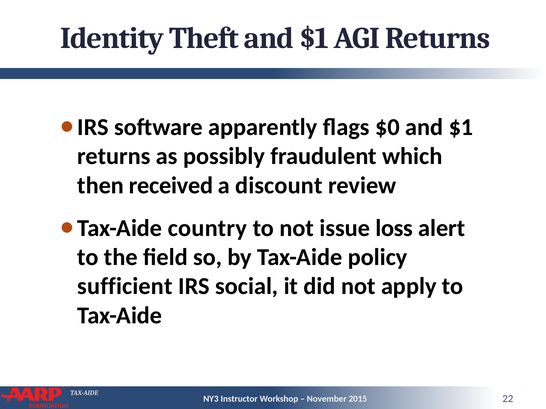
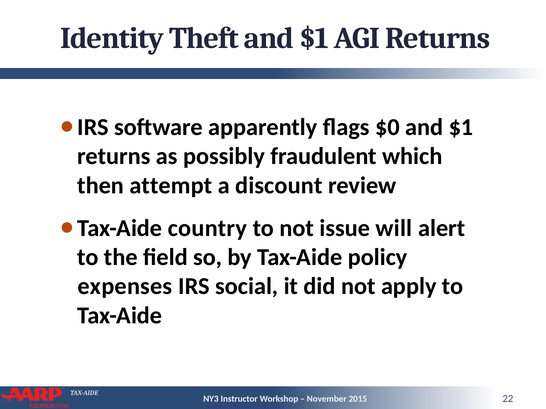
received: received -> attempt
loss: loss -> will
sufficient: sufficient -> expenses
